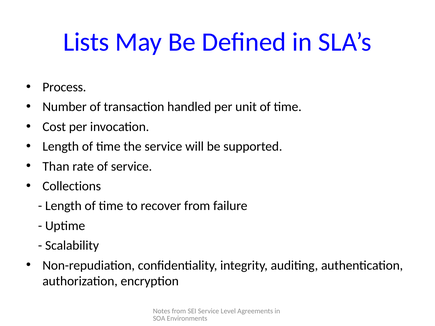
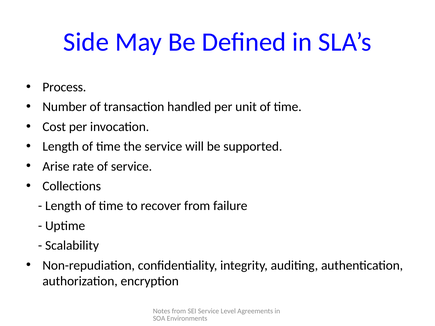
Lists: Lists -> Side
Than: Than -> Arise
